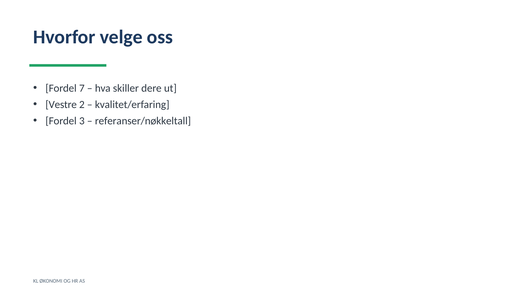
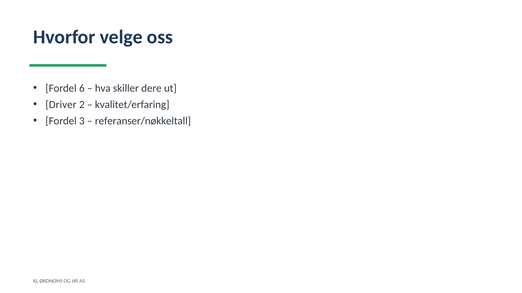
7: 7 -> 6
Vestre: Vestre -> Driver
